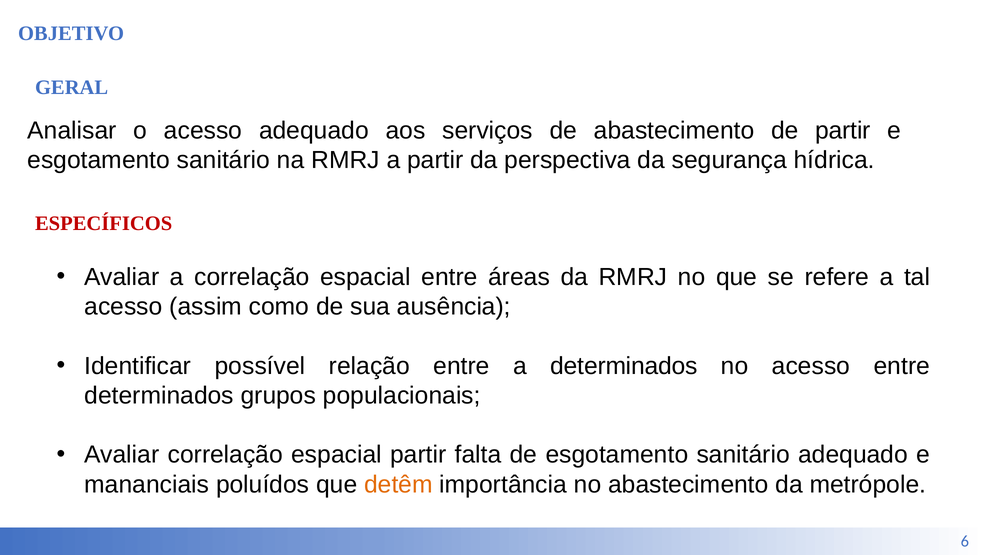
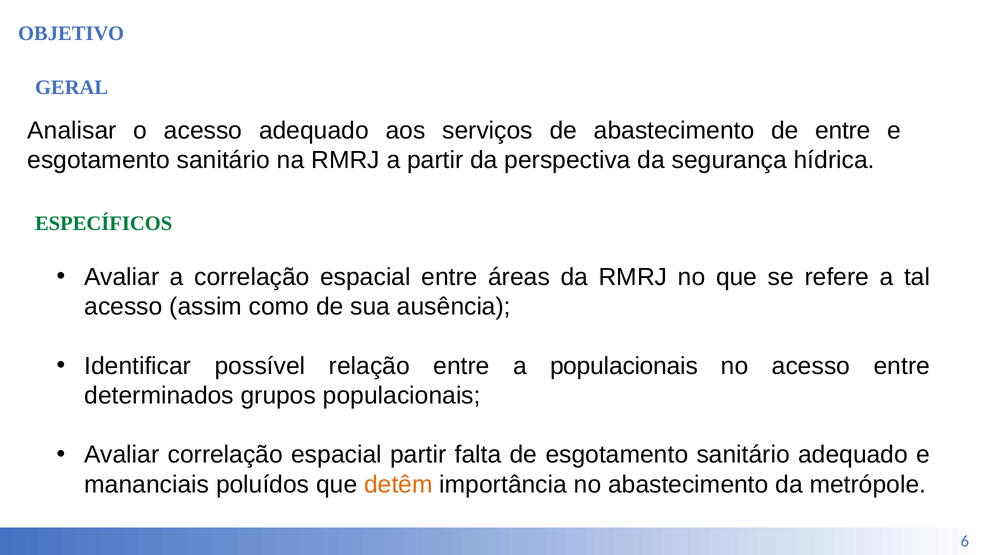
de partir: partir -> entre
ESPECÍFICOS colour: red -> green
a determinados: determinados -> populacionais
